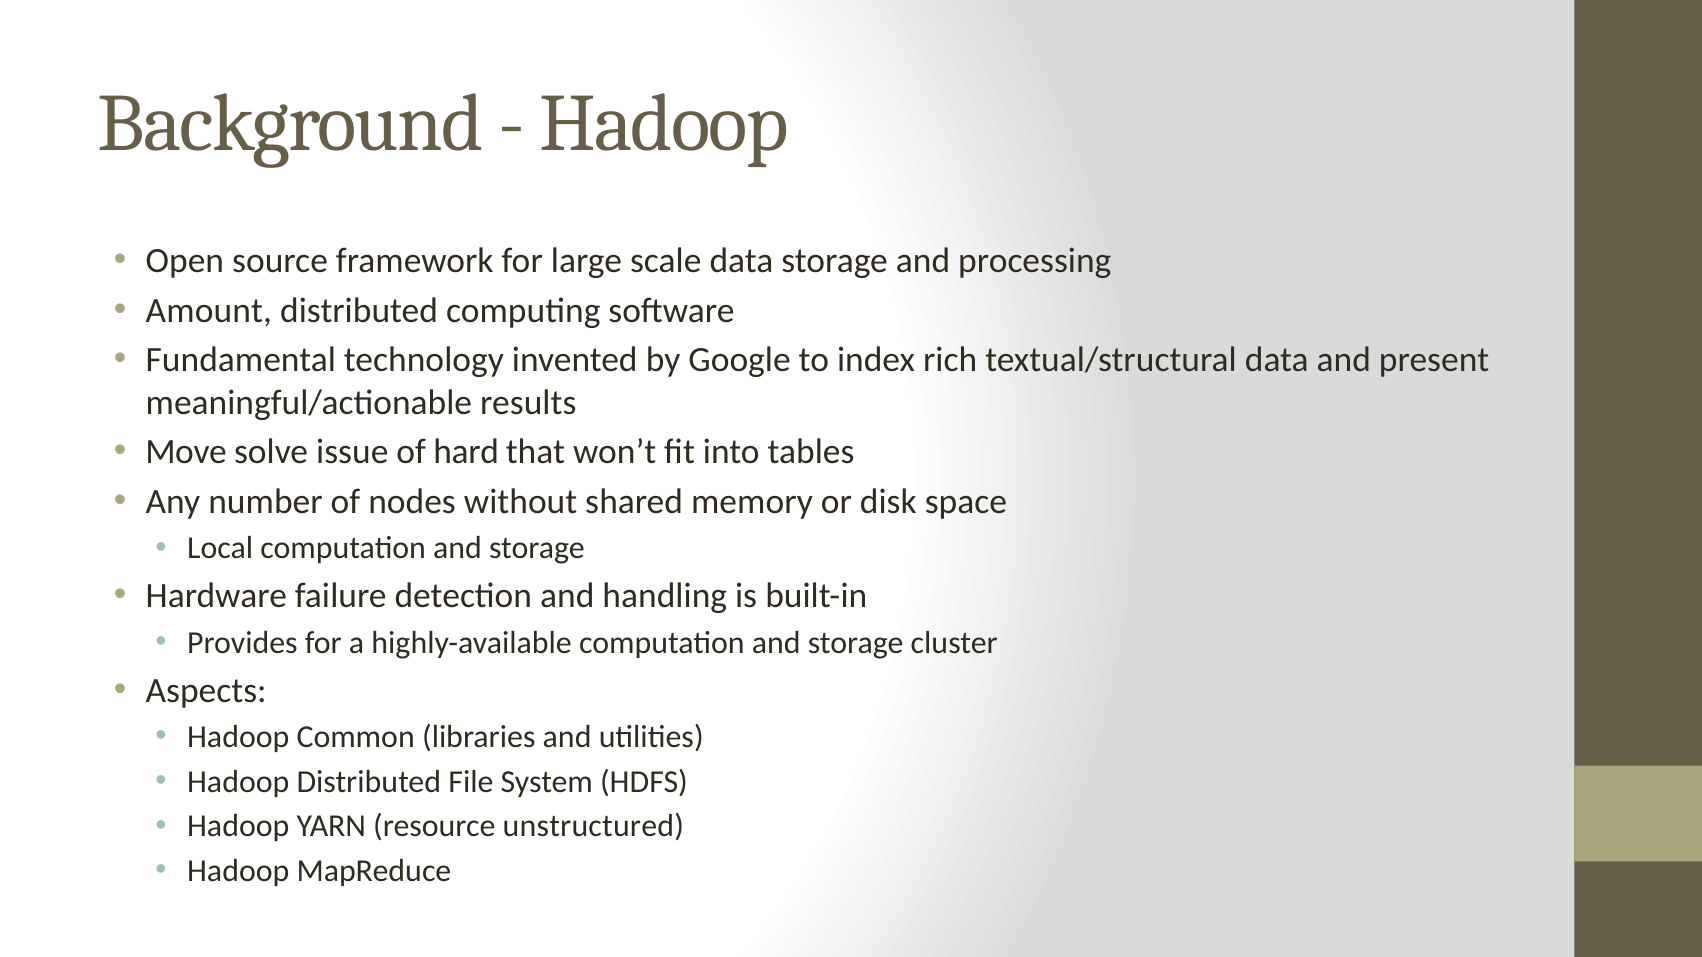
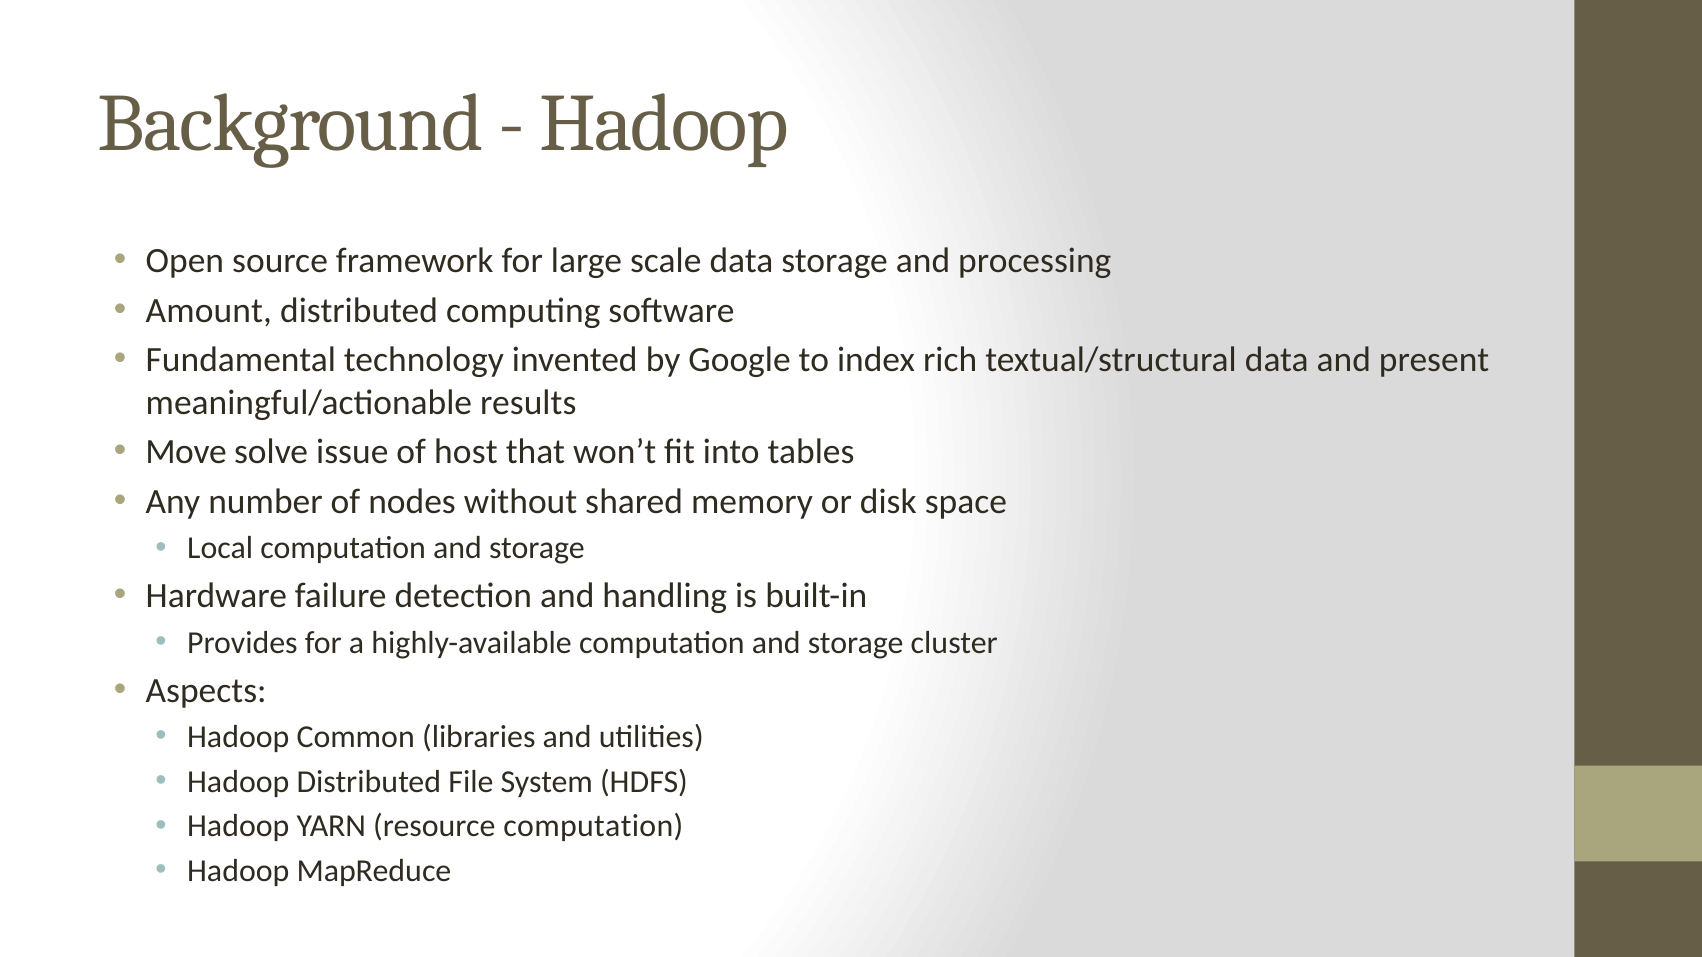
hard: hard -> host
resource unstructured: unstructured -> computation
